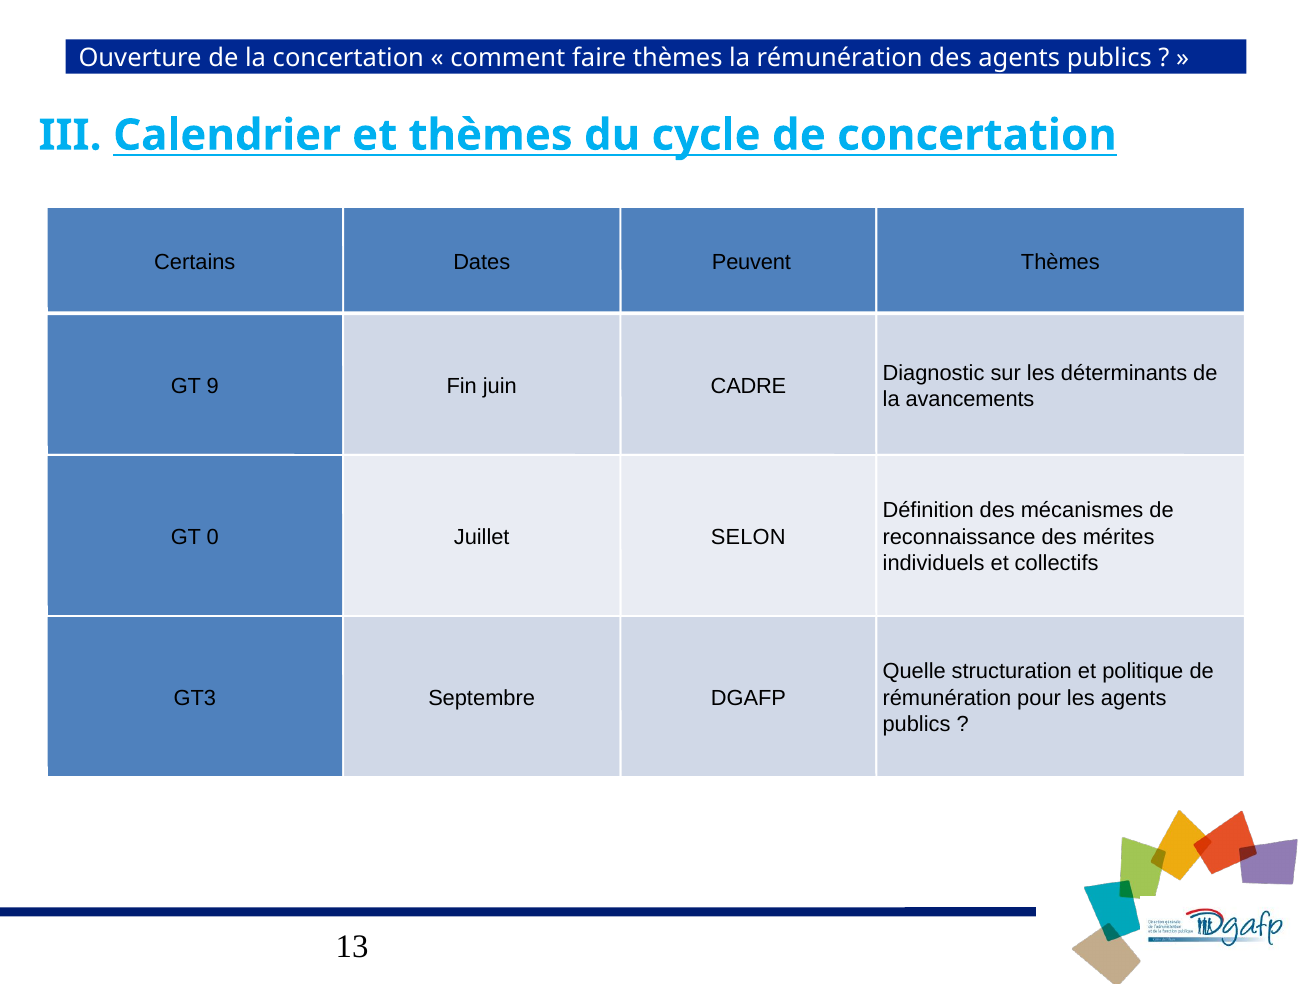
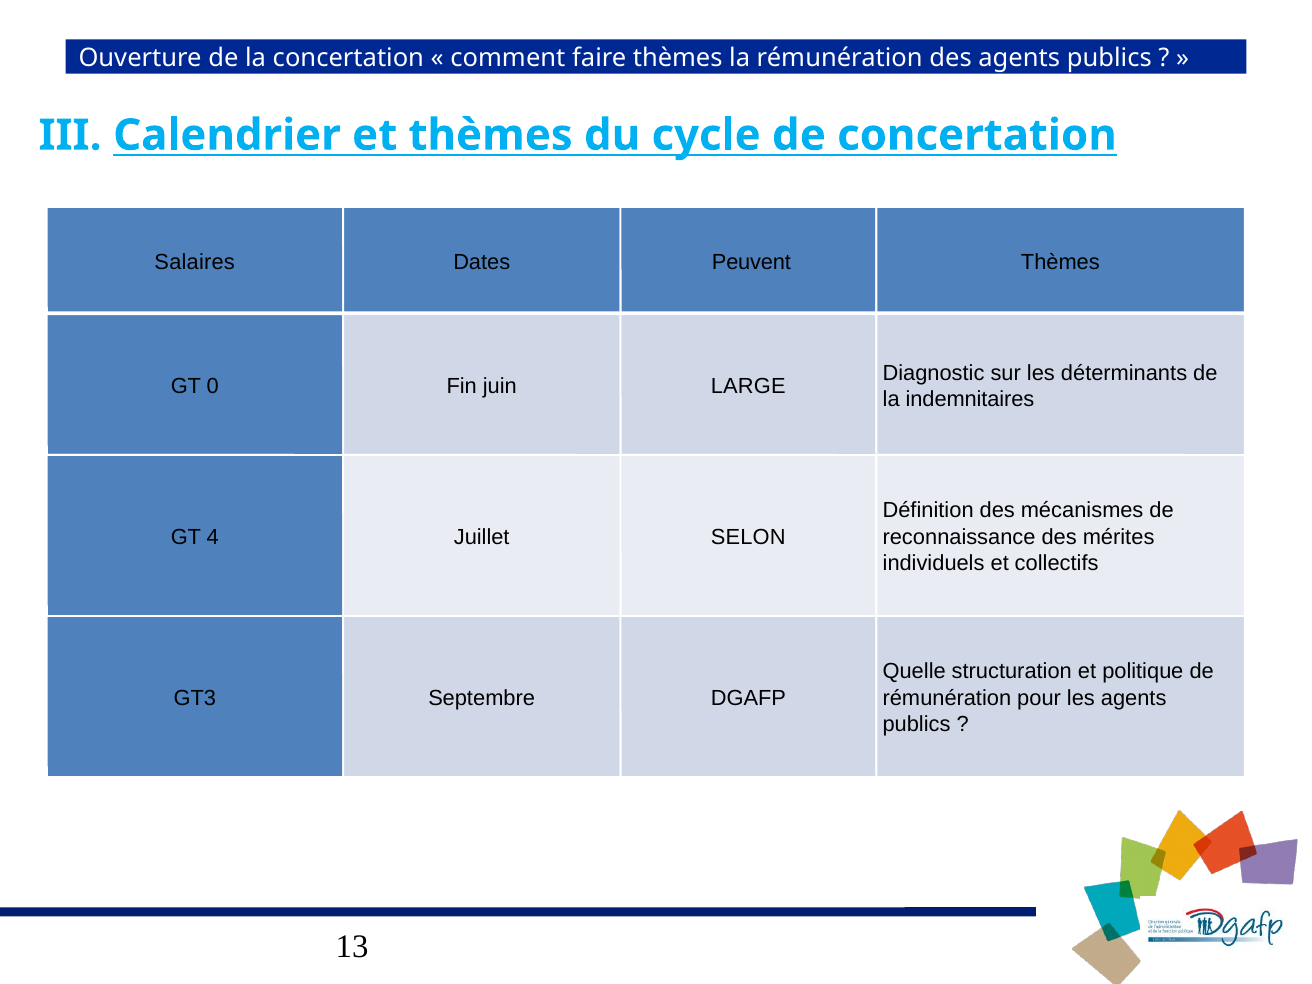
Certains: Certains -> Salaires
9: 9 -> 0
CADRE: CADRE -> LARGE
avancements: avancements -> indemnitaires
0: 0 -> 4
